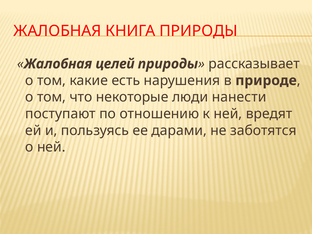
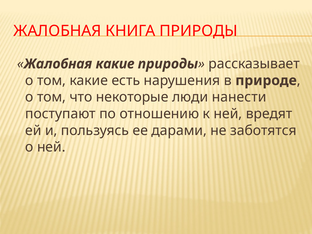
Жалобная целей: целей -> какие
